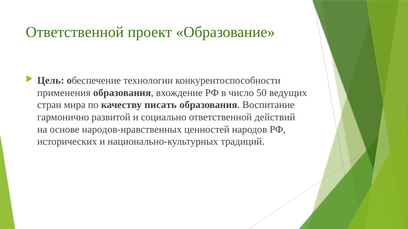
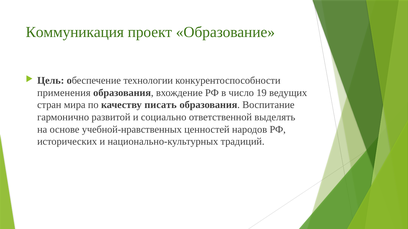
Ответственной at (75, 32): Ответственной -> Коммуникация
50: 50 -> 19
действий: действий -> выделять
народов-нравственных: народов-нравственных -> учебной-нравственных
